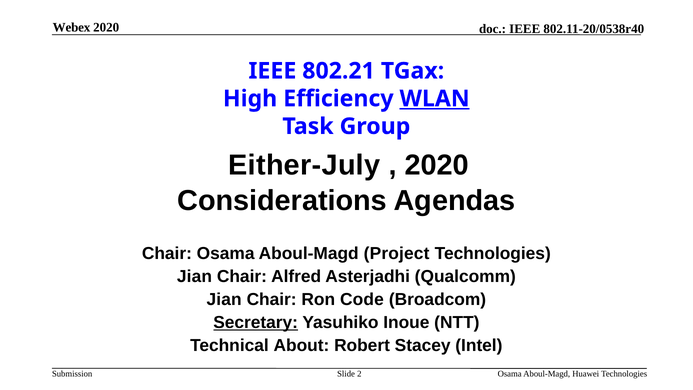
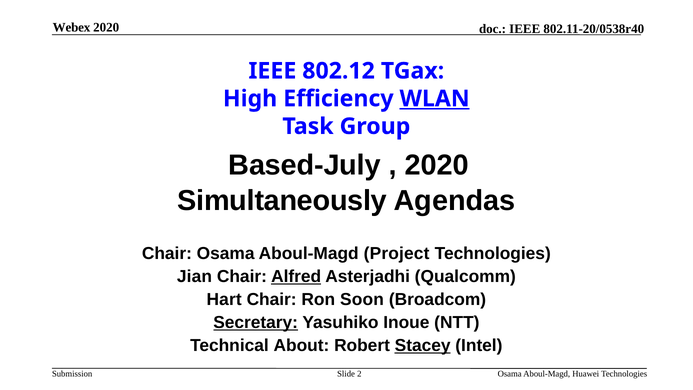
802.21: 802.21 -> 802.12
Either-July: Either-July -> Based-July
Considerations: Considerations -> Simultaneously
Alfred underline: none -> present
Jian at (224, 299): Jian -> Hart
Code: Code -> Soon
Stacey underline: none -> present
